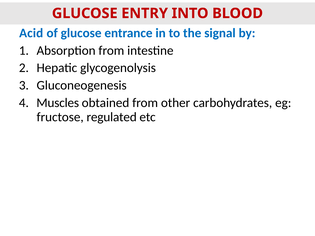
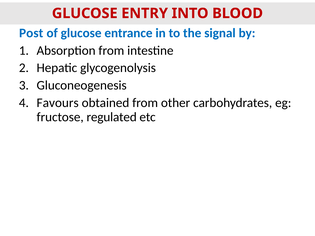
Acid: Acid -> Post
Muscles: Muscles -> Favours
